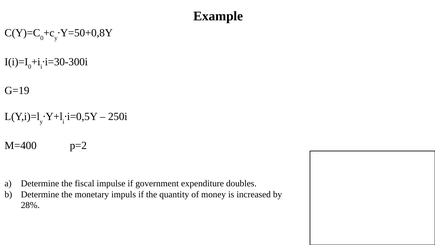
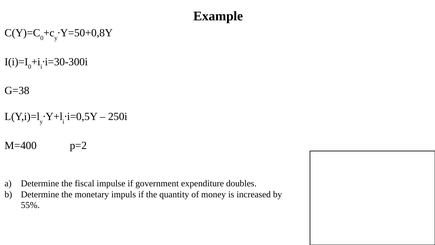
G=19: G=19 -> G=38
28%: 28% -> 55%
